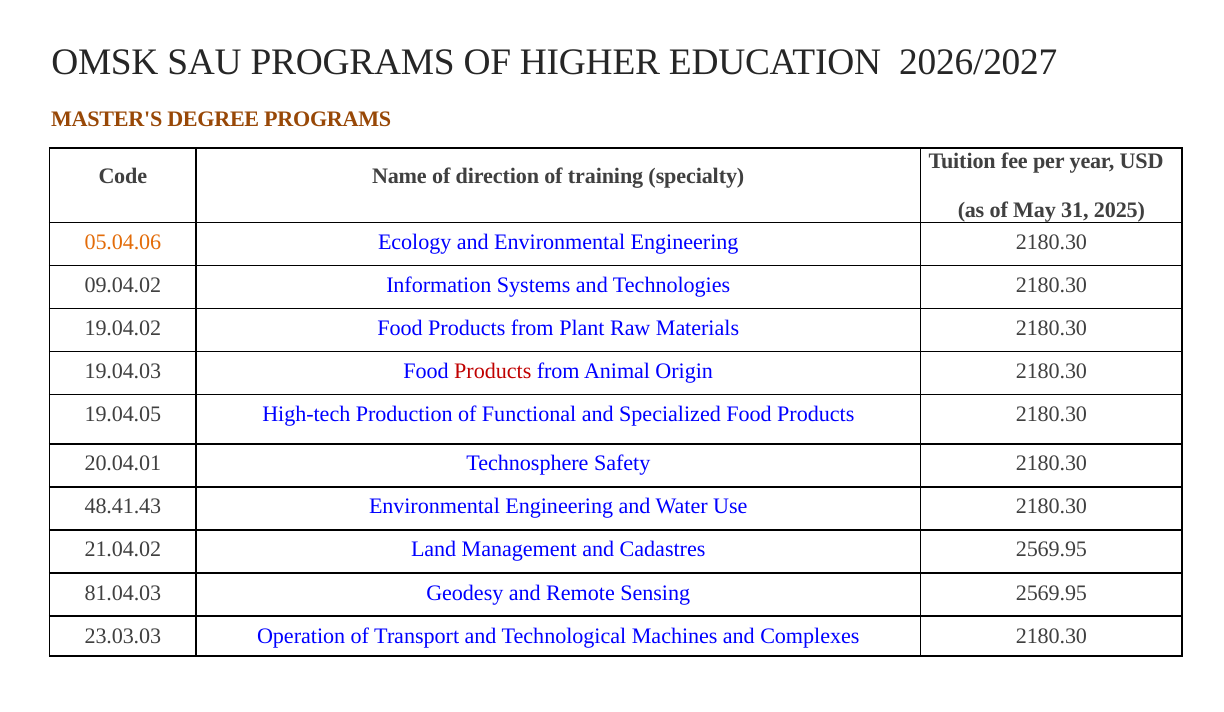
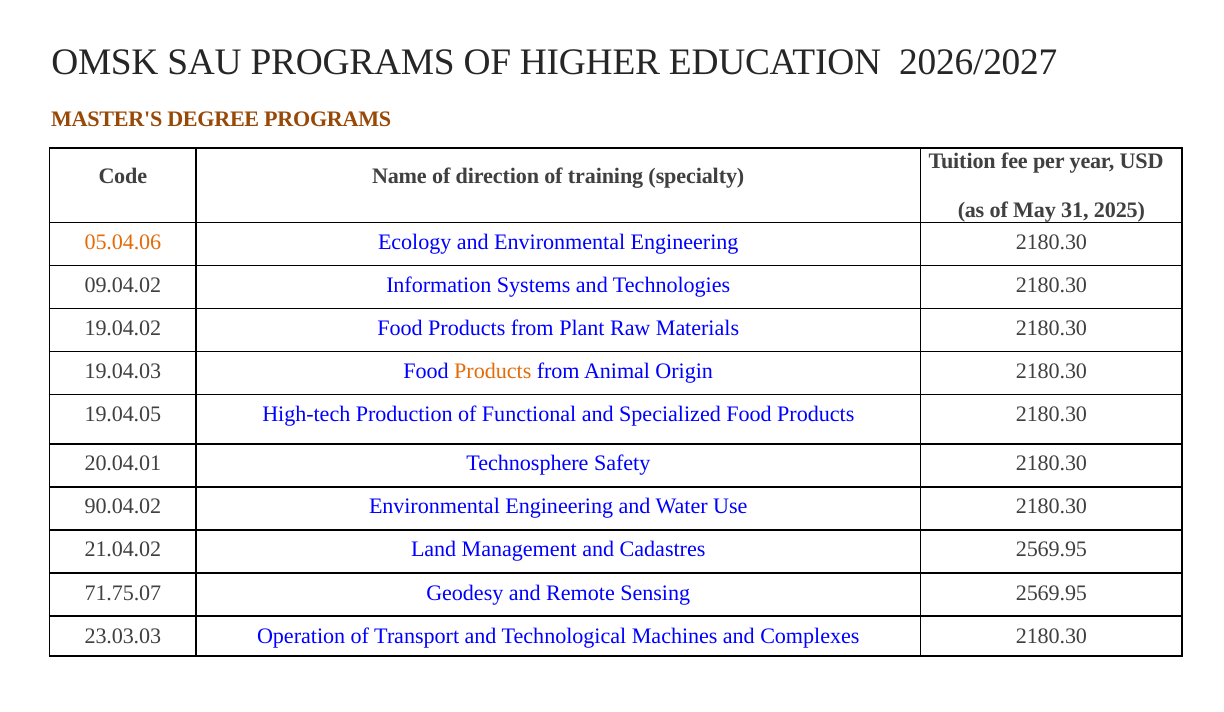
Products at (493, 371) colour: red -> orange
48.41.43: 48.41.43 -> 90.04.02
81.04.03: 81.04.03 -> 71.75.07
